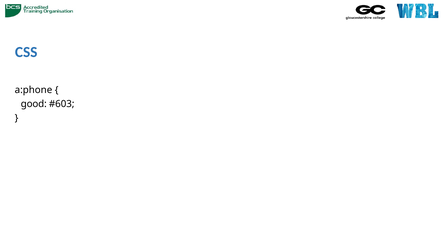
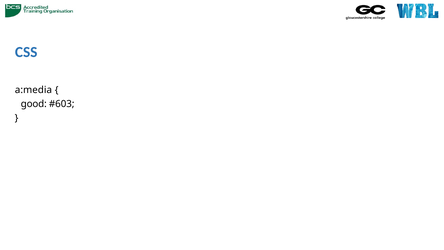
a:phone: a:phone -> a:media
